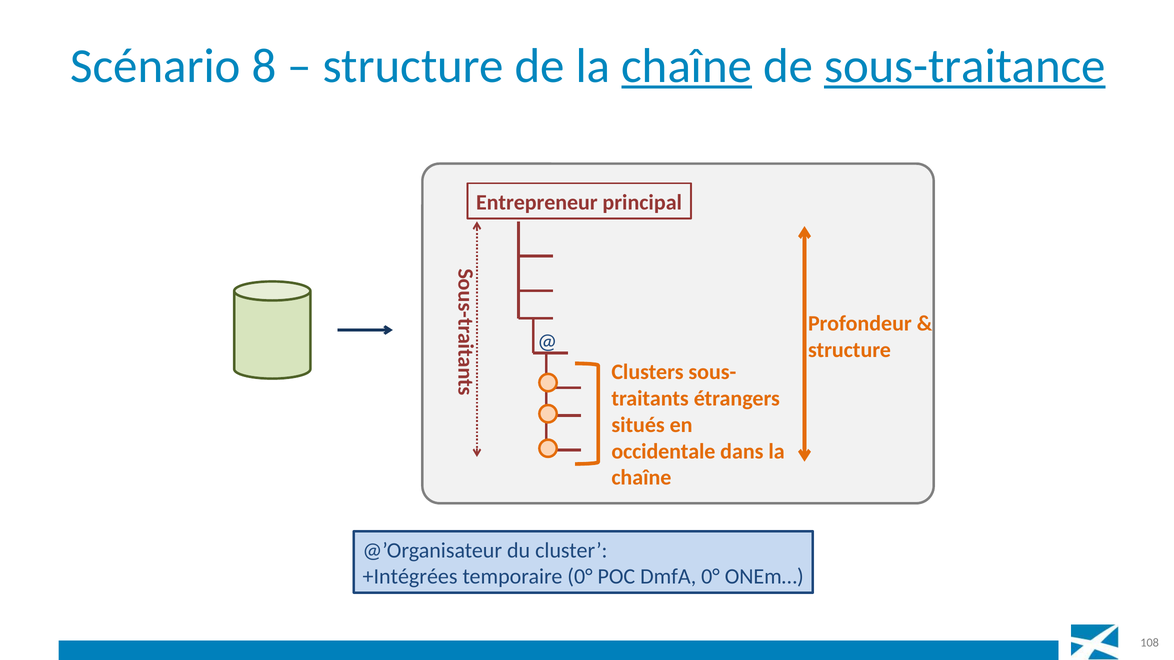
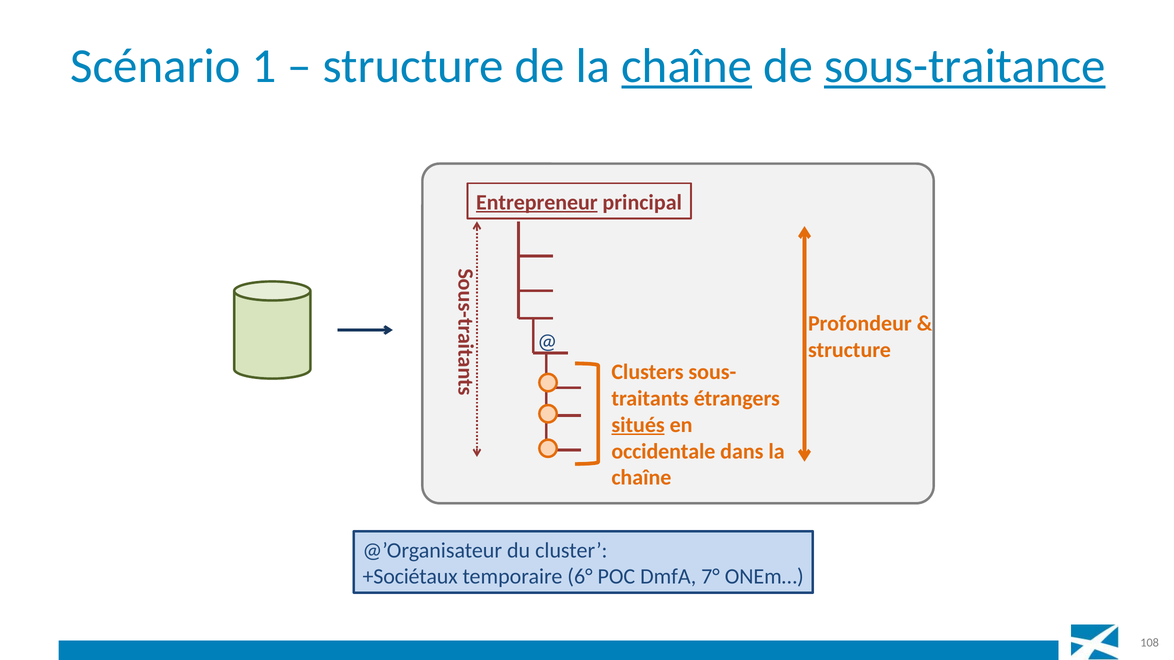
8: 8 -> 1
Entrepreneur underline: none -> present
situés underline: none -> present
+Intégrées: +Intégrées -> +Sociétaux
temporaire 0°: 0° -> 6°
DmfA 0°: 0° -> 7°
